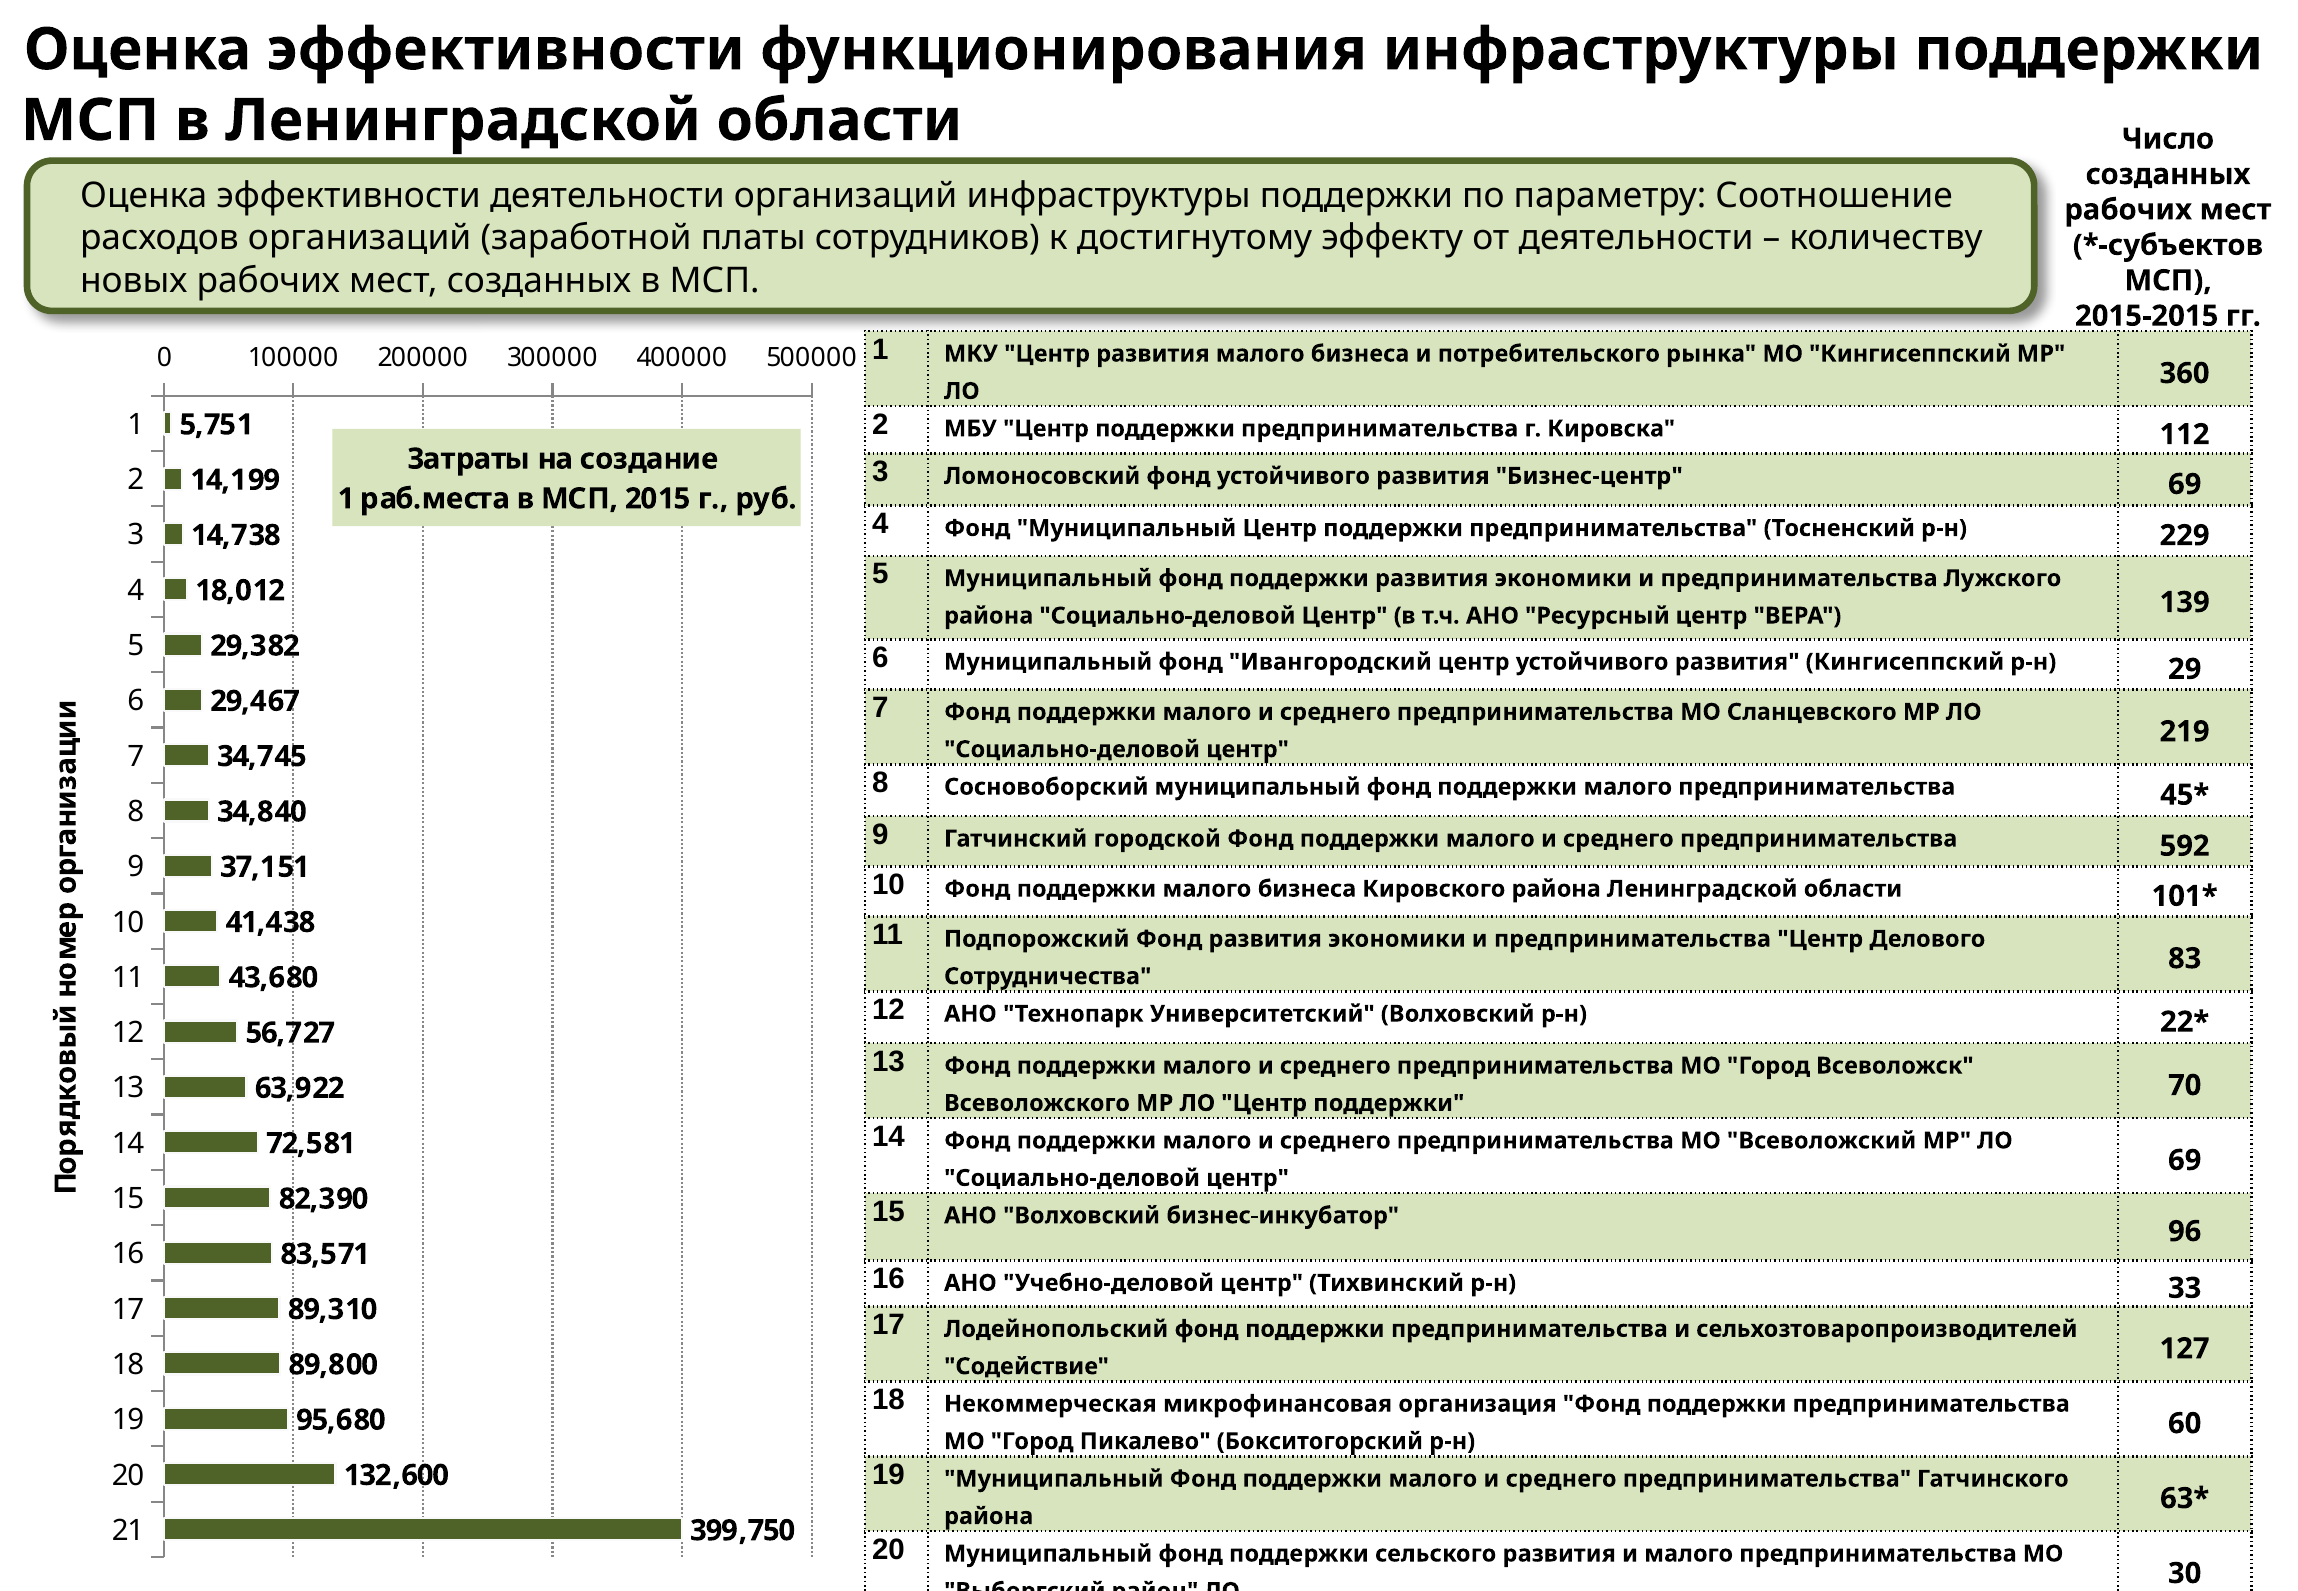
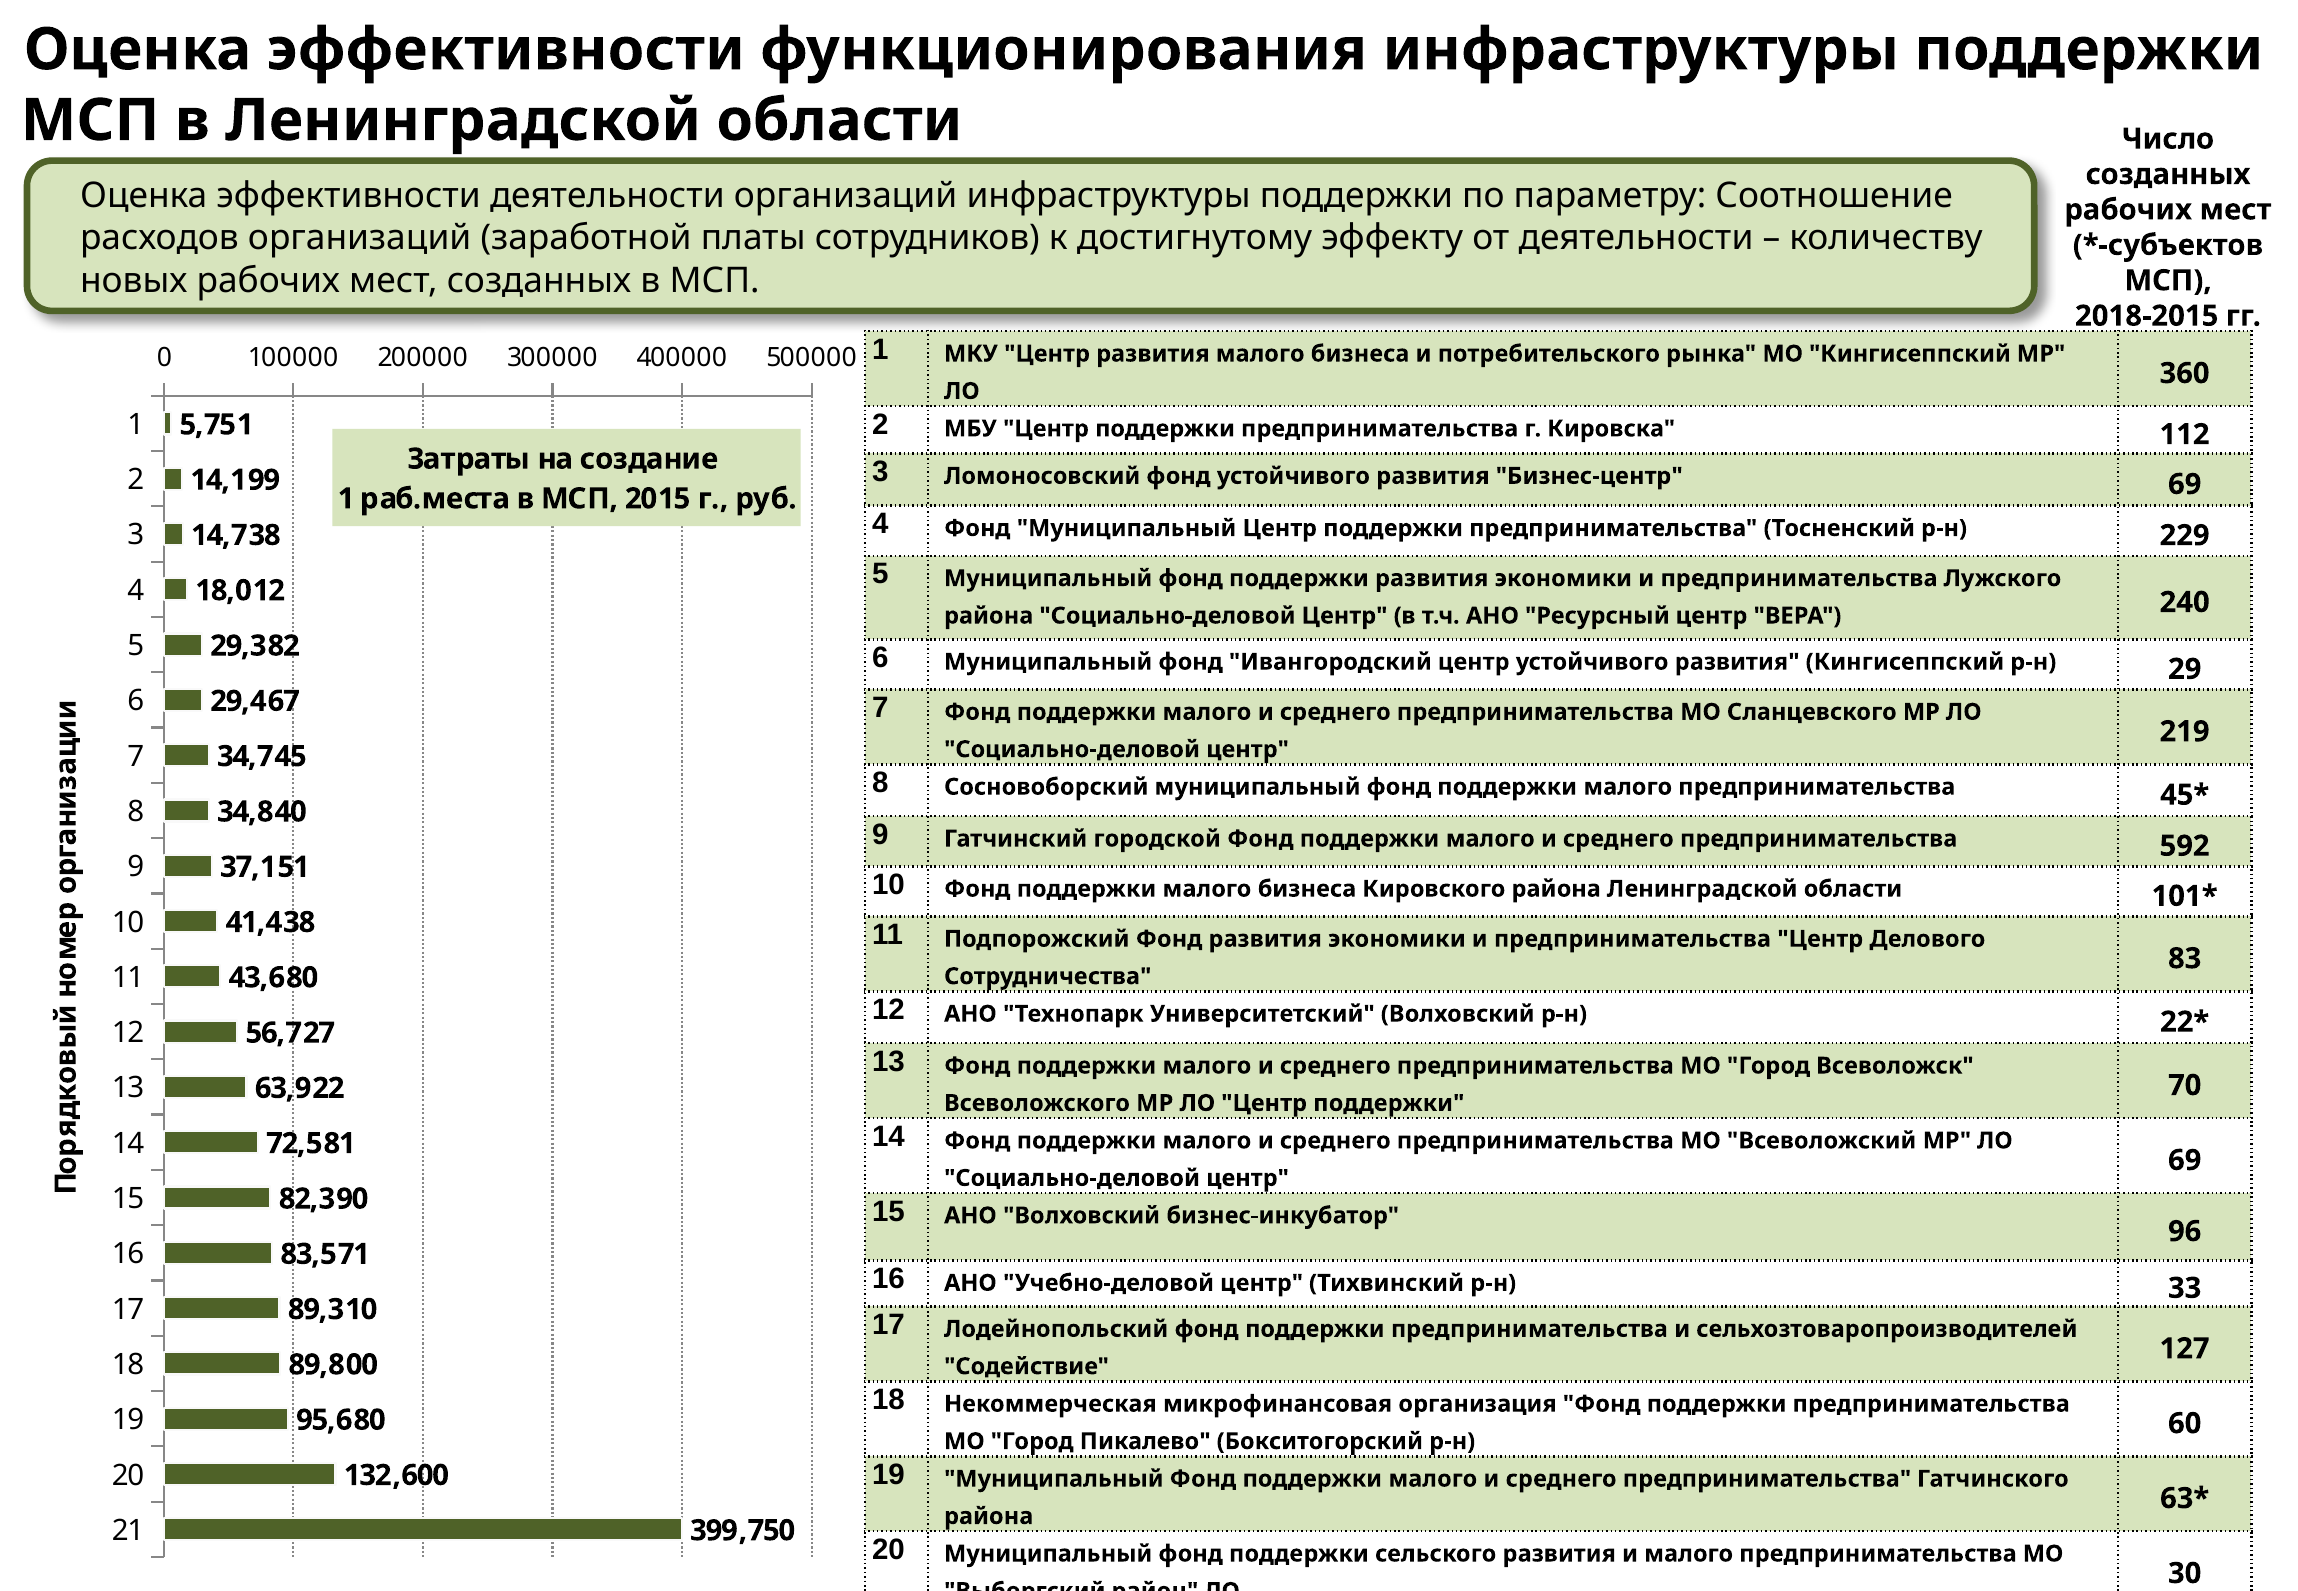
2015-2015: 2015-2015 -> 2018-2015
139: 139 -> 240
